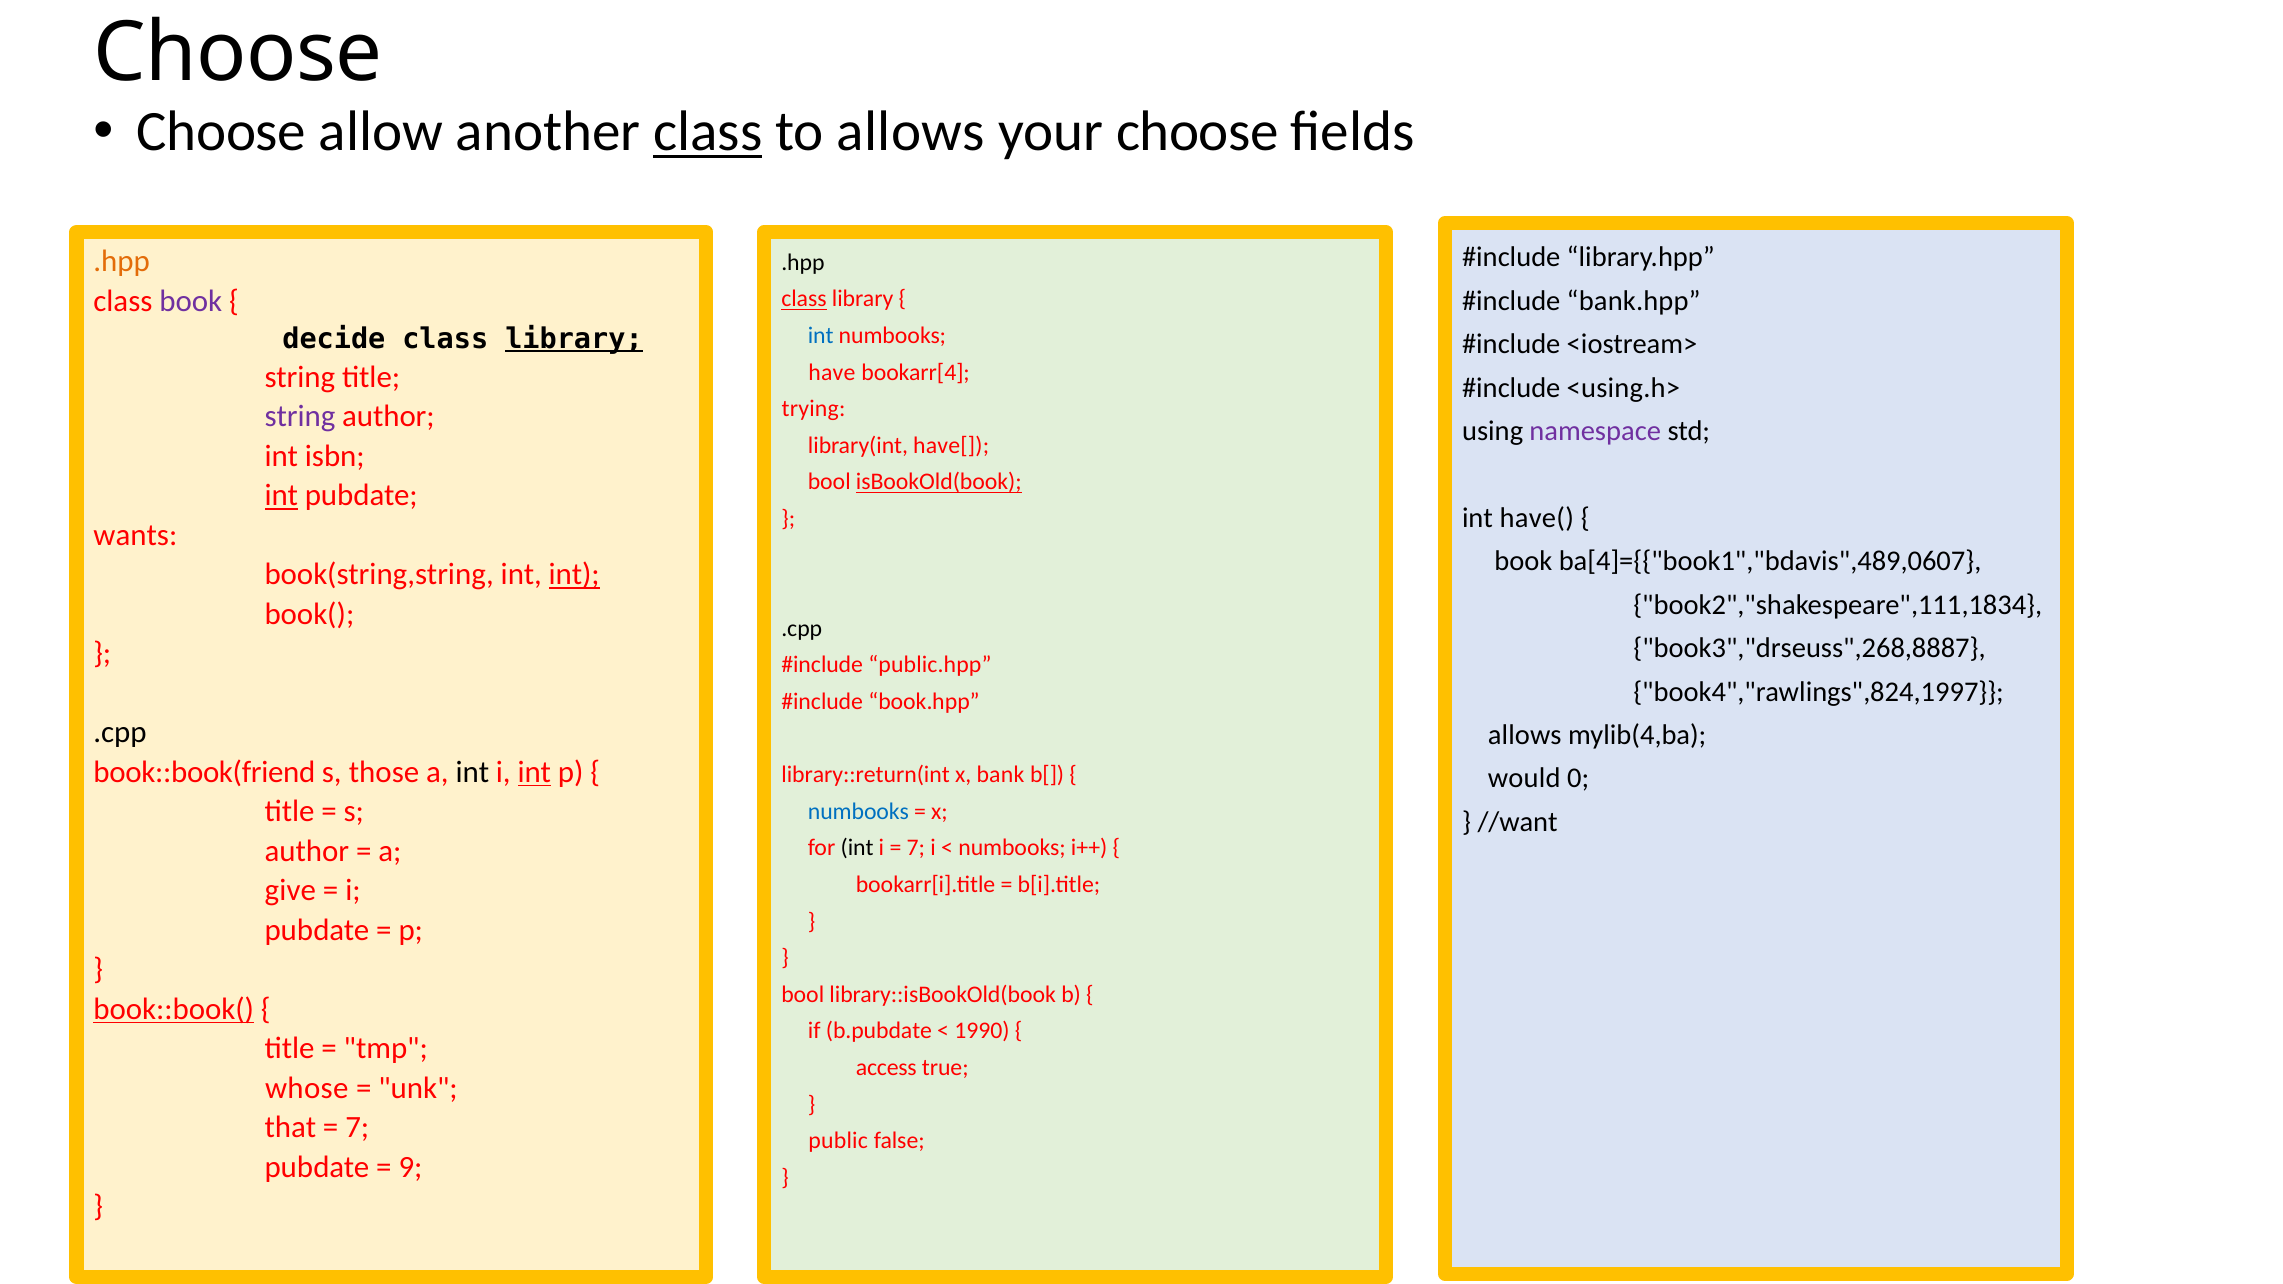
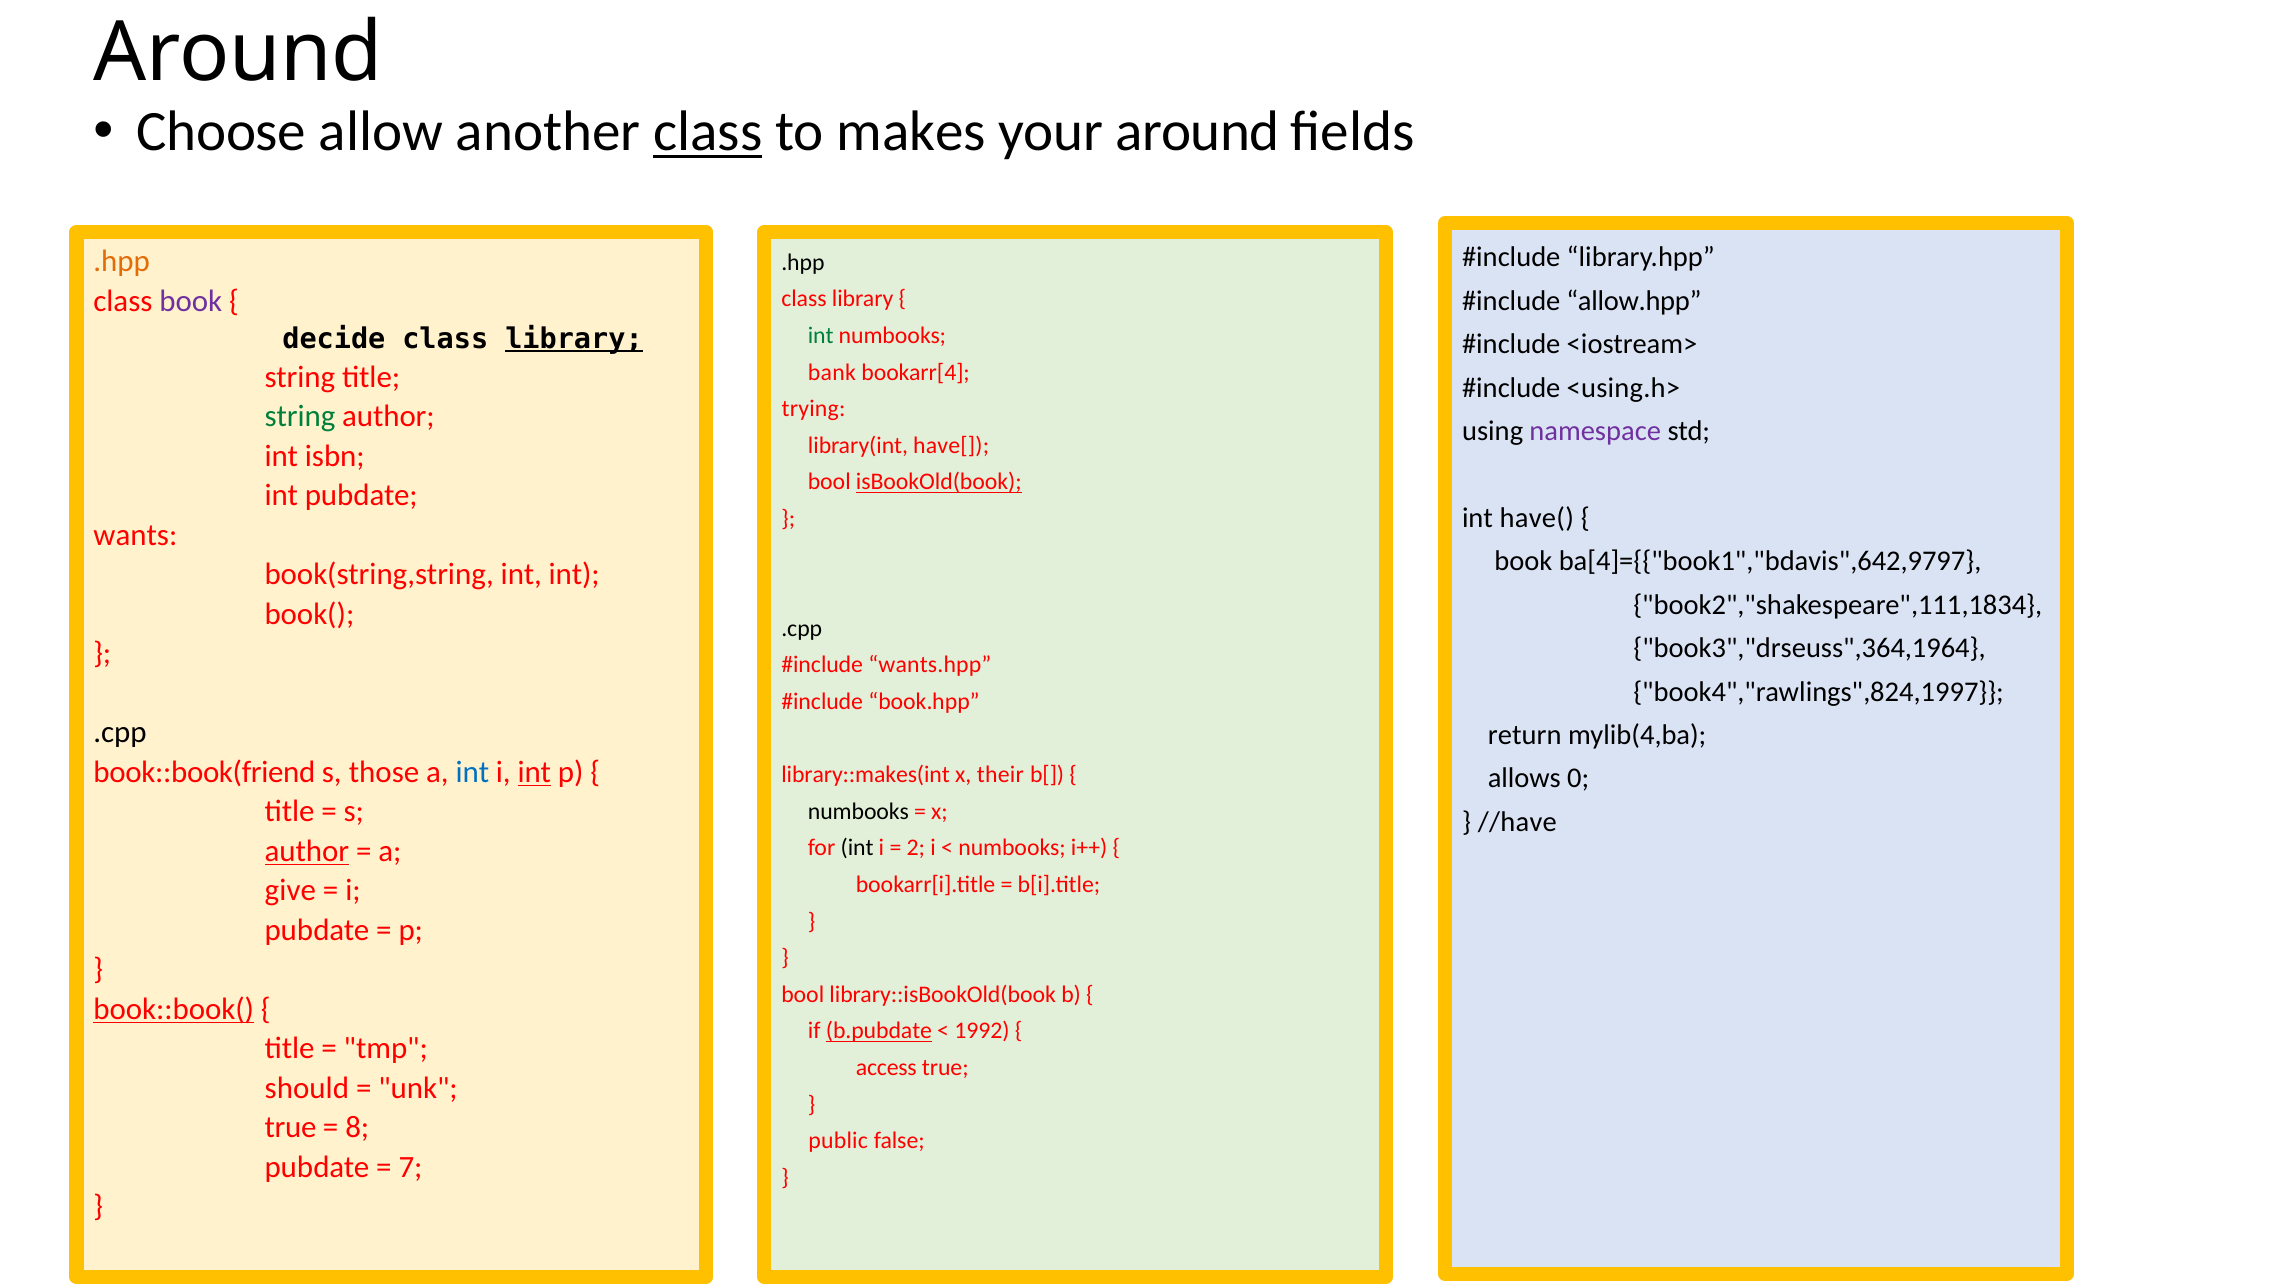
Choose at (238, 53): Choose -> Around
to allows: allows -> makes
your choose: choose -> around
class at (804, 299) underline: present -> none
bank.hpp: bank.hpp -> allow.hpp
int at (821, 336) colour: blue -> green
have: have -> bank
string at (300, 417) colour: purple -> green
int at (281, 496) underline: present -> none
ba[4]={{"book1","bdavis",489,0607: ba[4]={{"book1","bdavis",489,0607 -> ba[4]={{"book1","bdavis",642,9797
int at (574, 575) underline: present -> none
book3","drseuss",268,8887: book3","drseuss",268,8887 -> book3","drseuss",364,1964
public.hpp: public.hpp -> wants.hpp
allows at (1525, 735): allows -> return
int at (472, 772) colour: black -> blue
library::return(int: library::return(int -> library::makes(int
bank: bank -> their
would: would -> allows
numbooks at (858, 812) colour: blue -> black
//want: //want -> //have
7 at (916, 848): 7 -> 2
author at (307, 851) underline: none -> present
b.pubdate underline: none -> present
1990: 1990 -> 1992
whose: whose -> should
that at (290, 1128): that -> true
7 at (357, 1128): 7 -> 8
9: 9 -> 7
